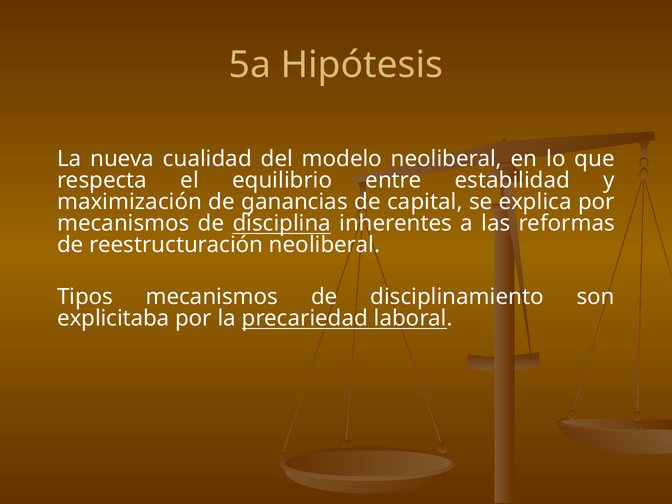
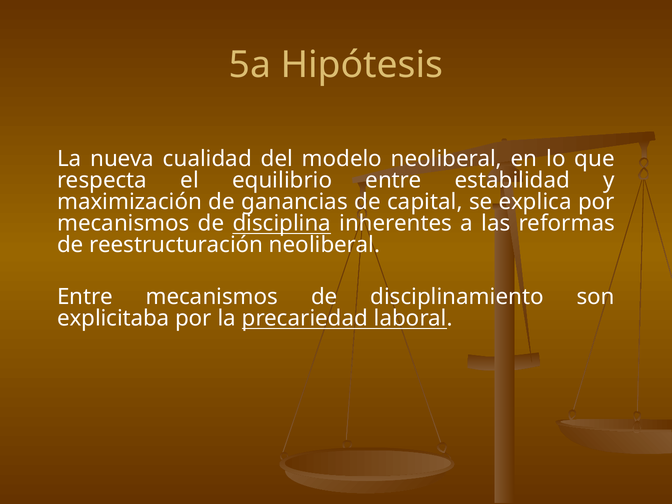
Tipos at (85, 297): Tipos -> Entre
